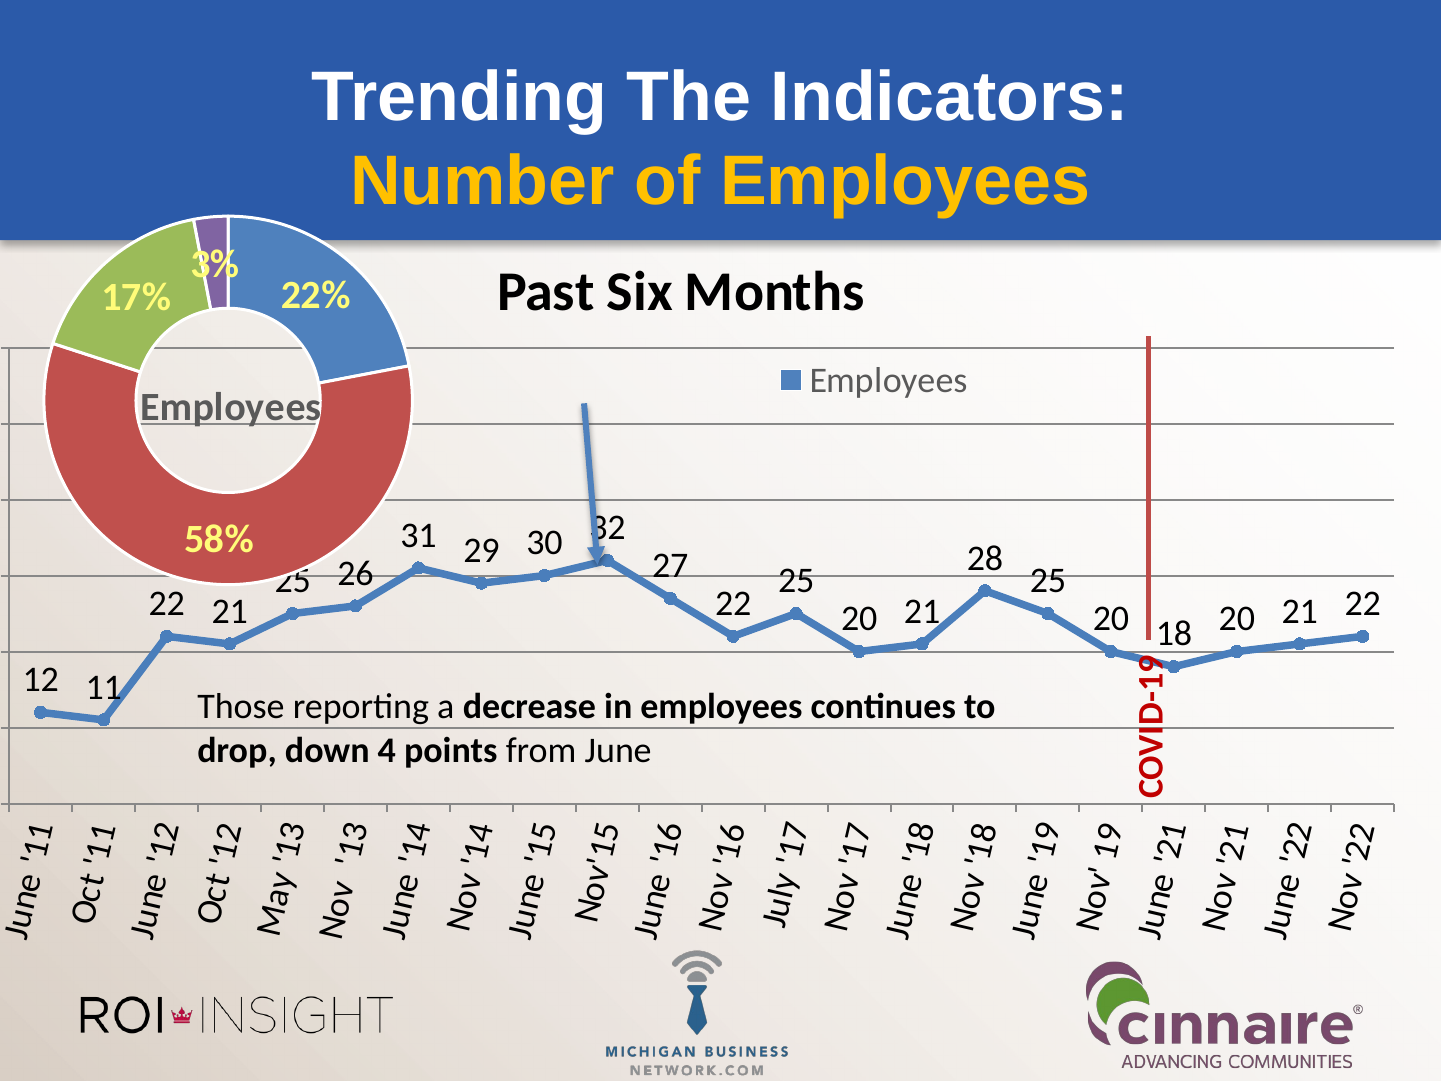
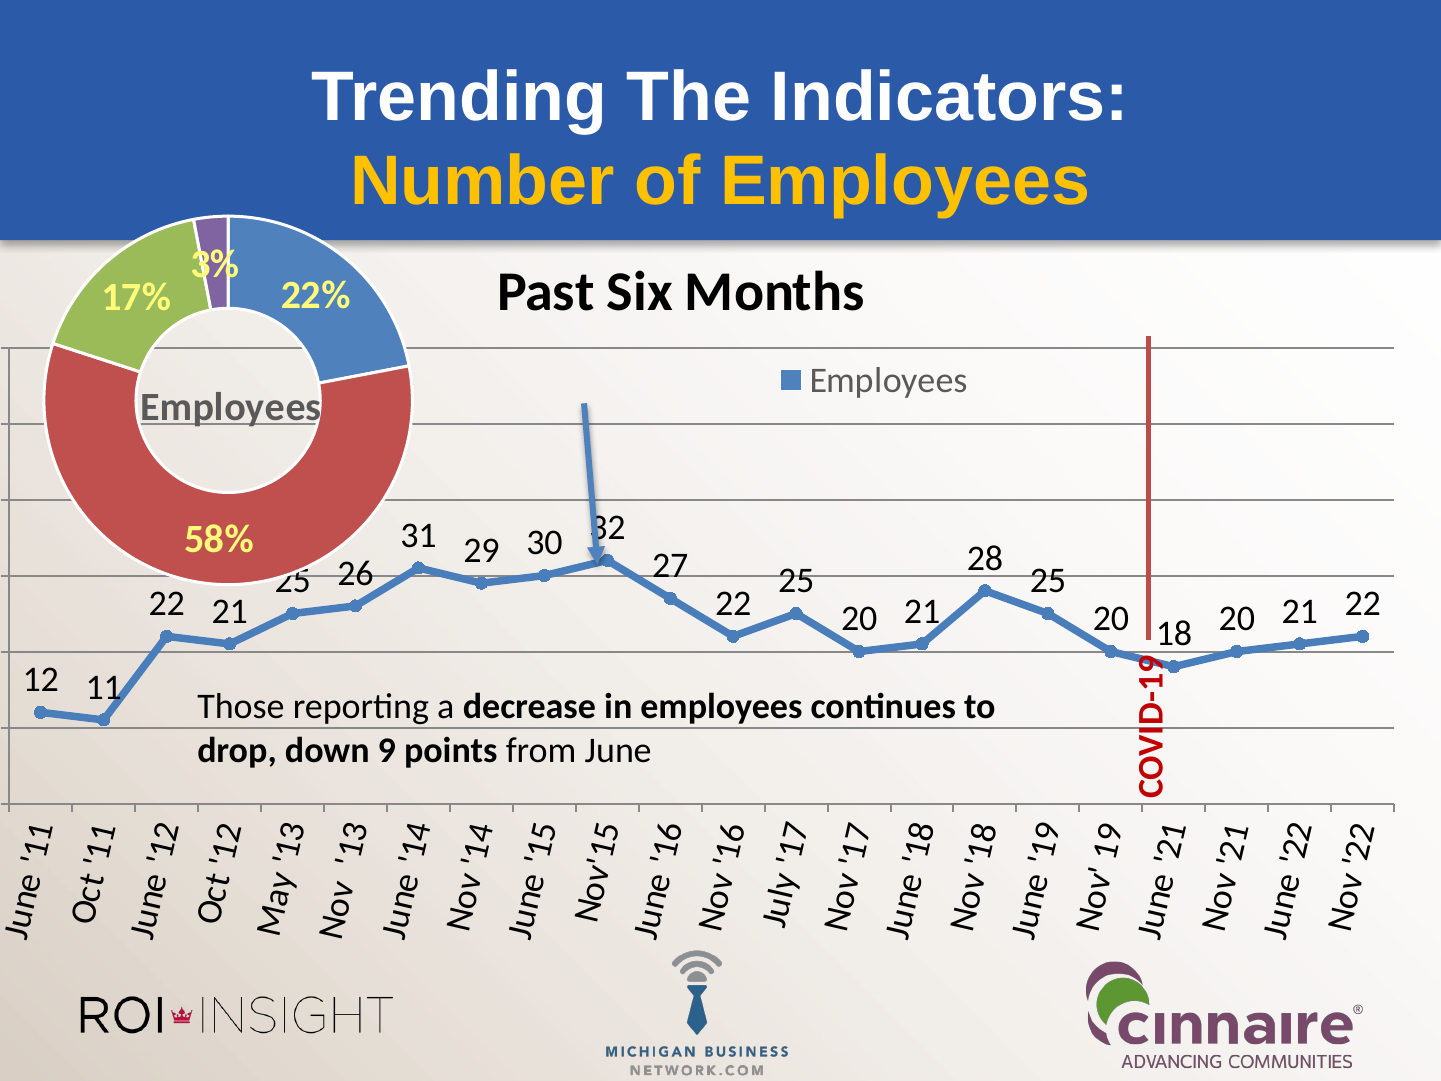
down 4: 4 -> 9
